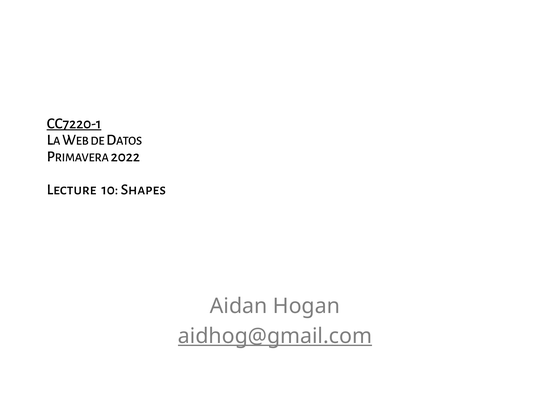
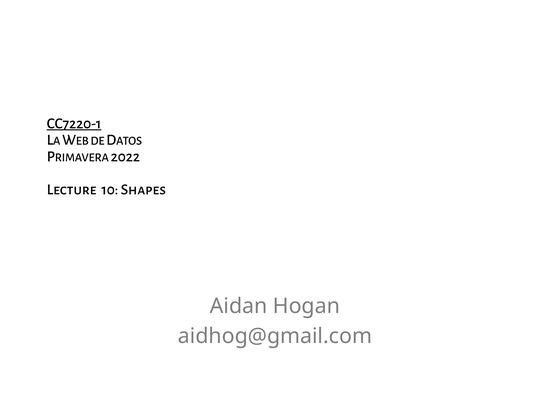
aidhog@gmail.com underline: present -> none
